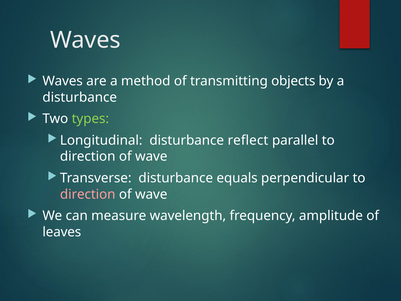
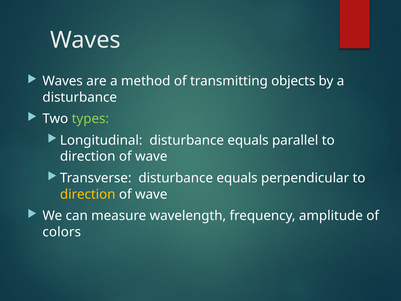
Longitudinal disturbance reflect: reflect -> equals
direction at (88, 194) colour: pink -> yellow
leaves: leaves -> colors
